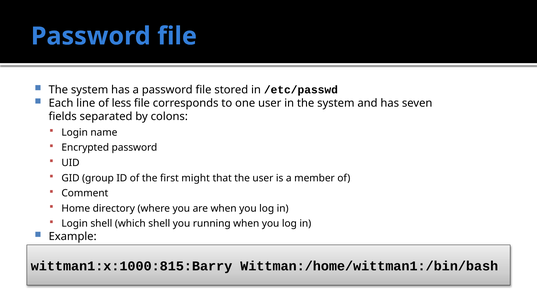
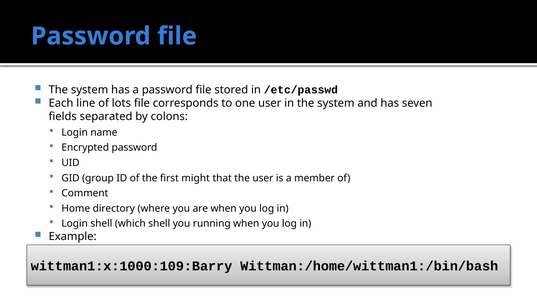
less: less -> lots
wittman1:x:1000:815:Barry: wittman1:x:1000:815:Barry -> wittman1:x:1000:109:Barry
